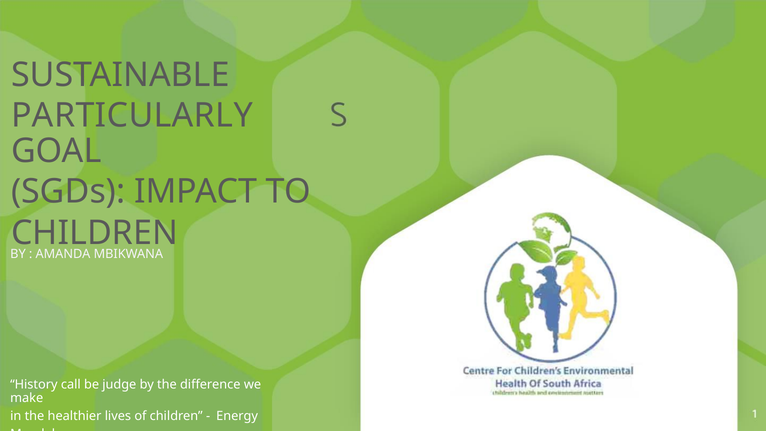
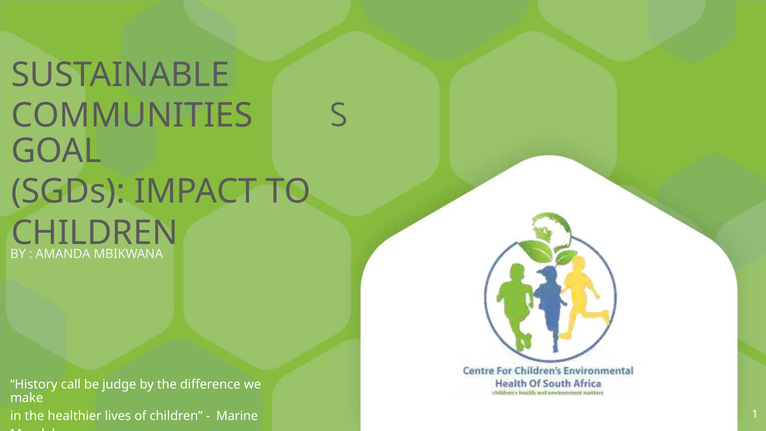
PARTICULARLY: PARTICULARLY -> COMMUNITIES
Energy: Energy -> Marine
